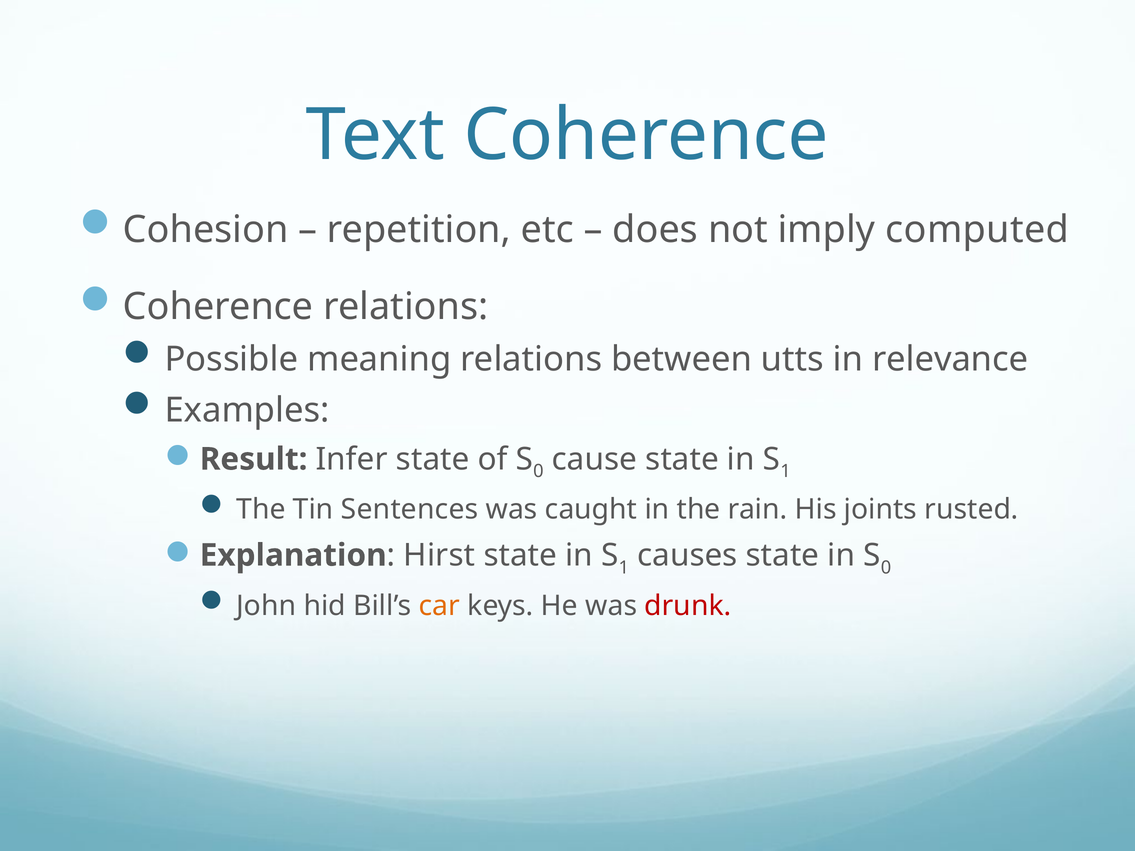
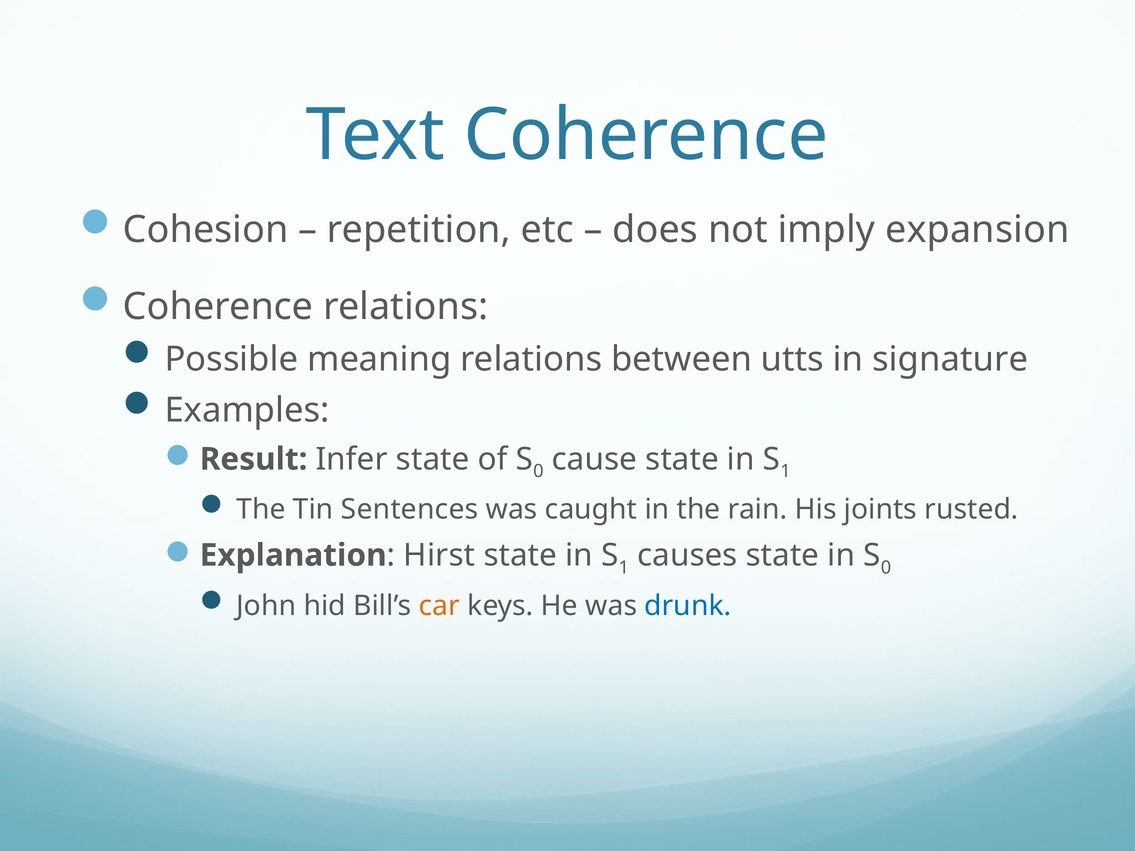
computed: computed -> expansion
relevance: relevance -> signature
drunk colour: red -> blue
